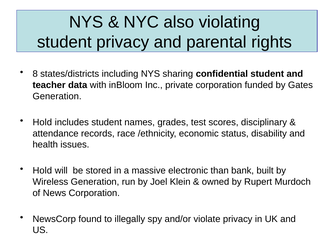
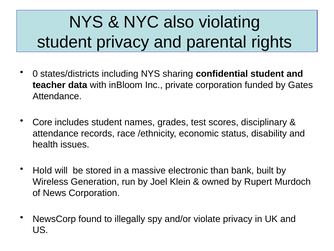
8: 8 -> 0
Generation at (57, 96): Generation -> Attendance
Hold at (42, 122): Hold -> Core
